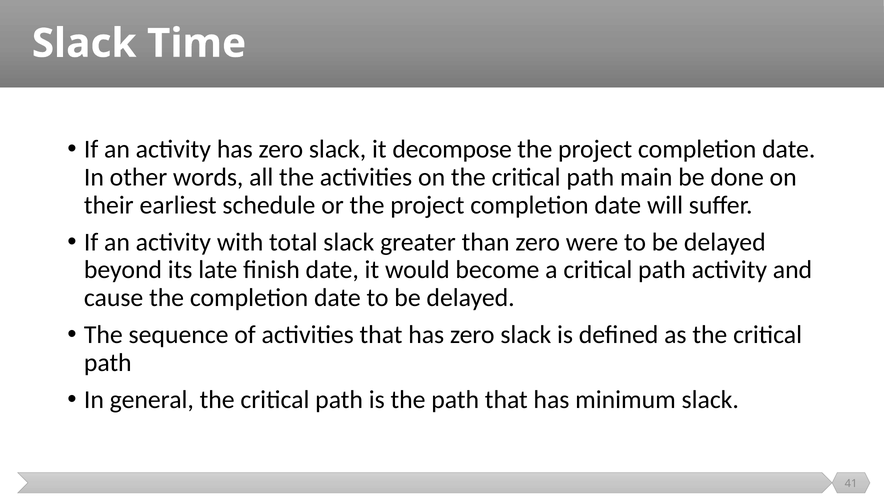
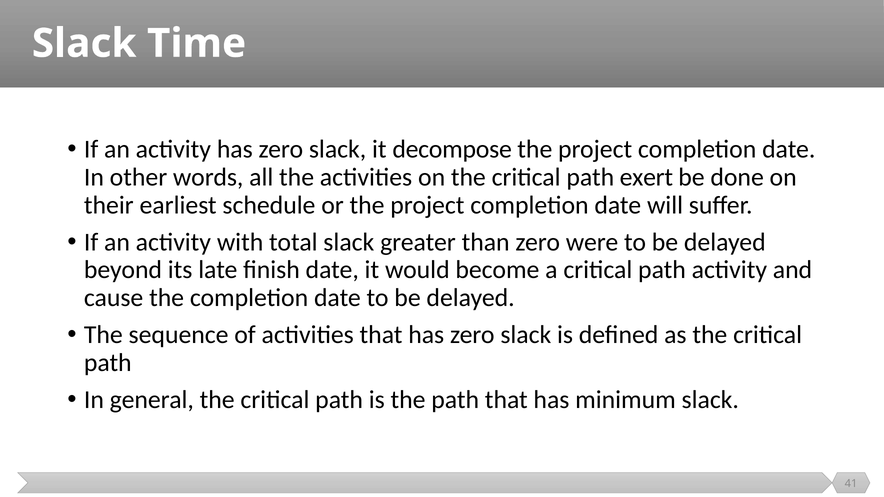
main: main -> exert
